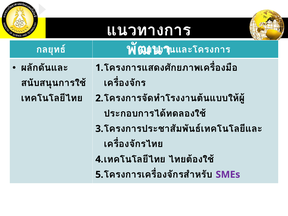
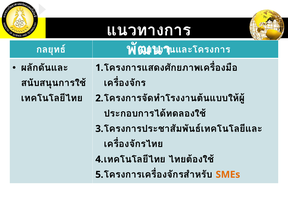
SMEs colour: purple -> orange
